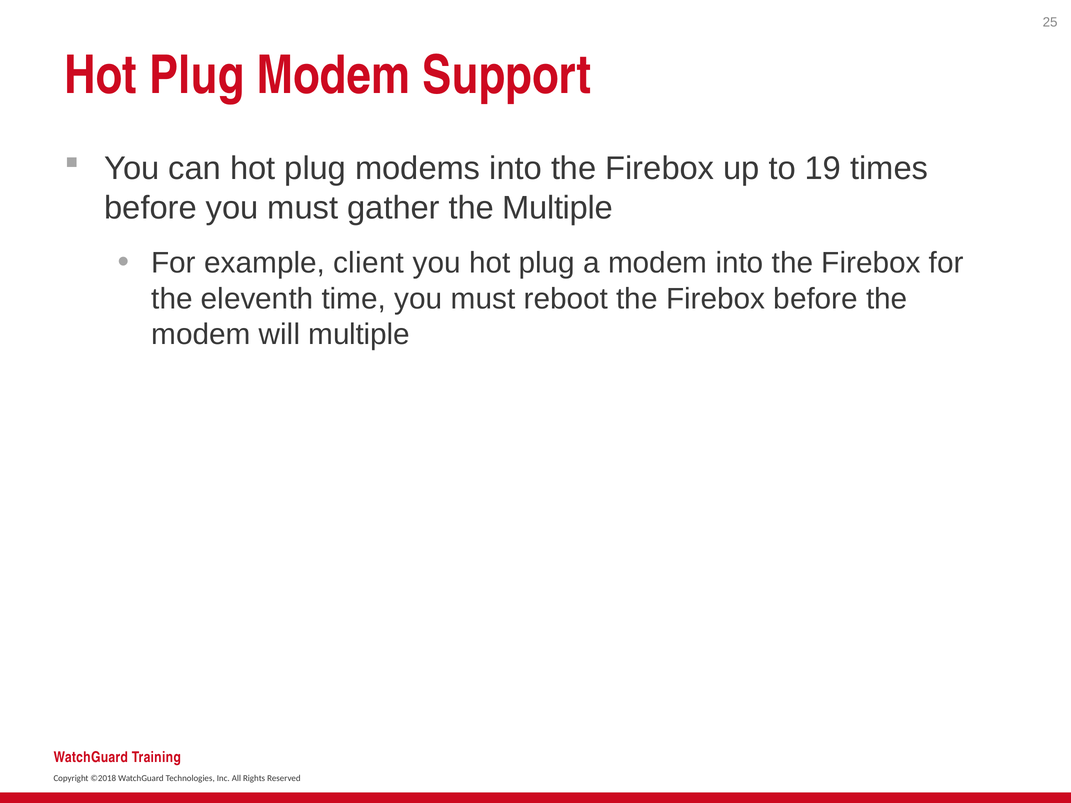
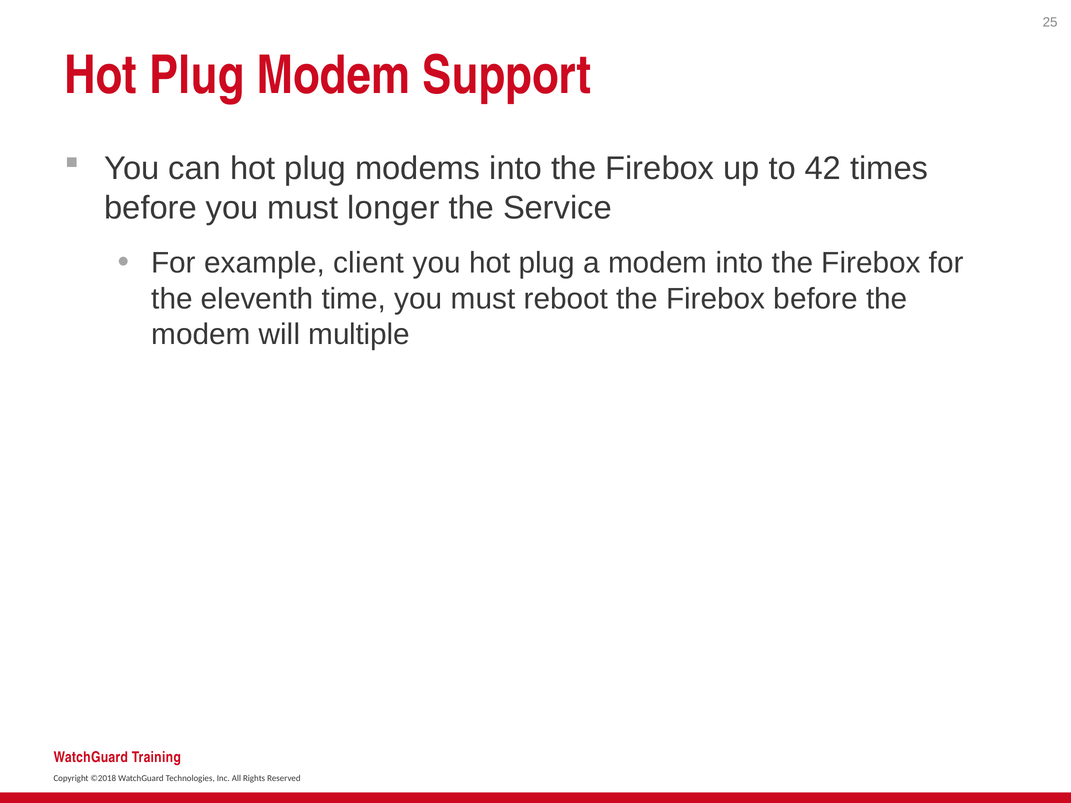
19: 19 -> 42
gather: gather -> longer
the Multiple: Multiple -> Service
